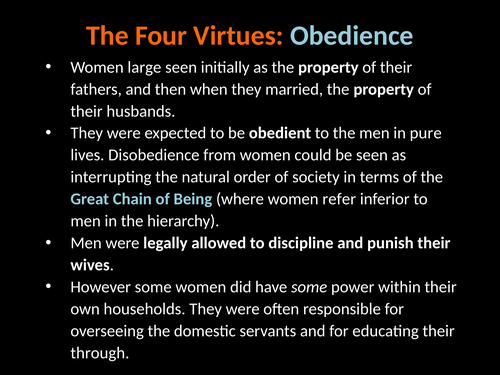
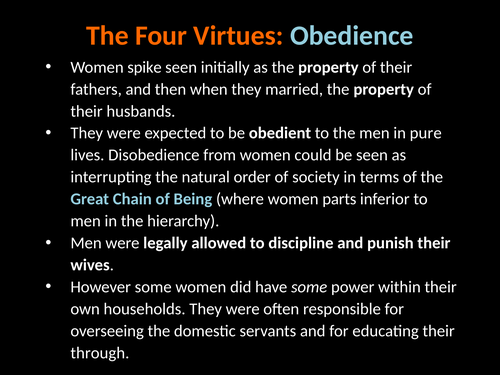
large: large -> spike
refer: refer -> parts
